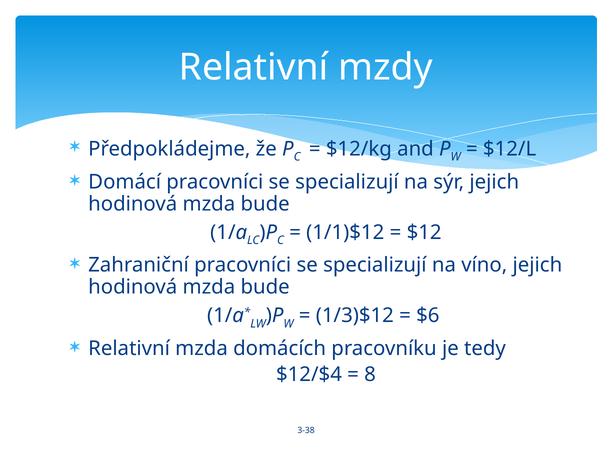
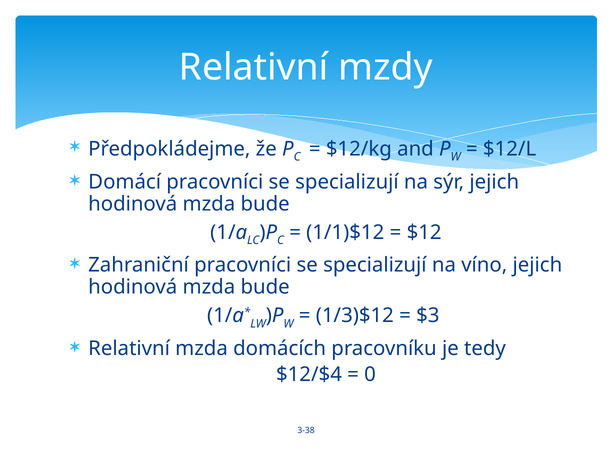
$6: $6 -> $3
8: 8 -> 0
